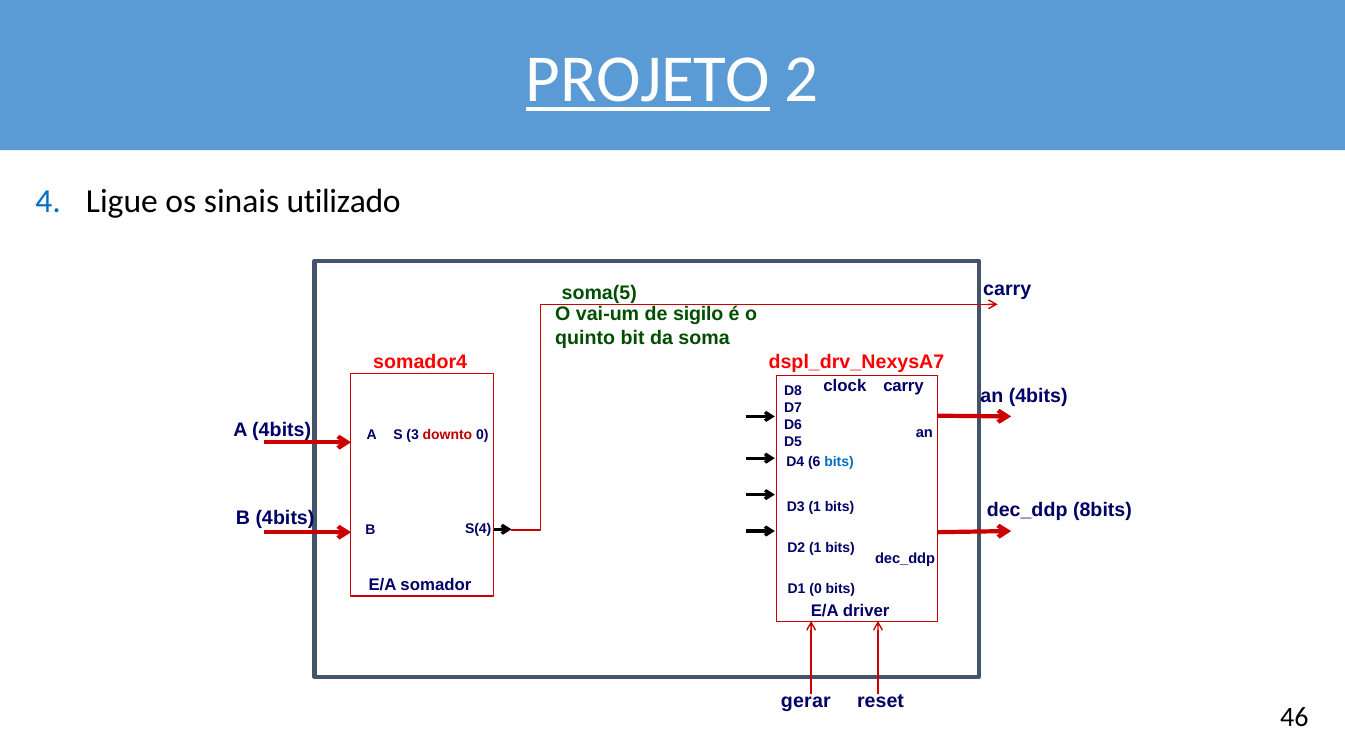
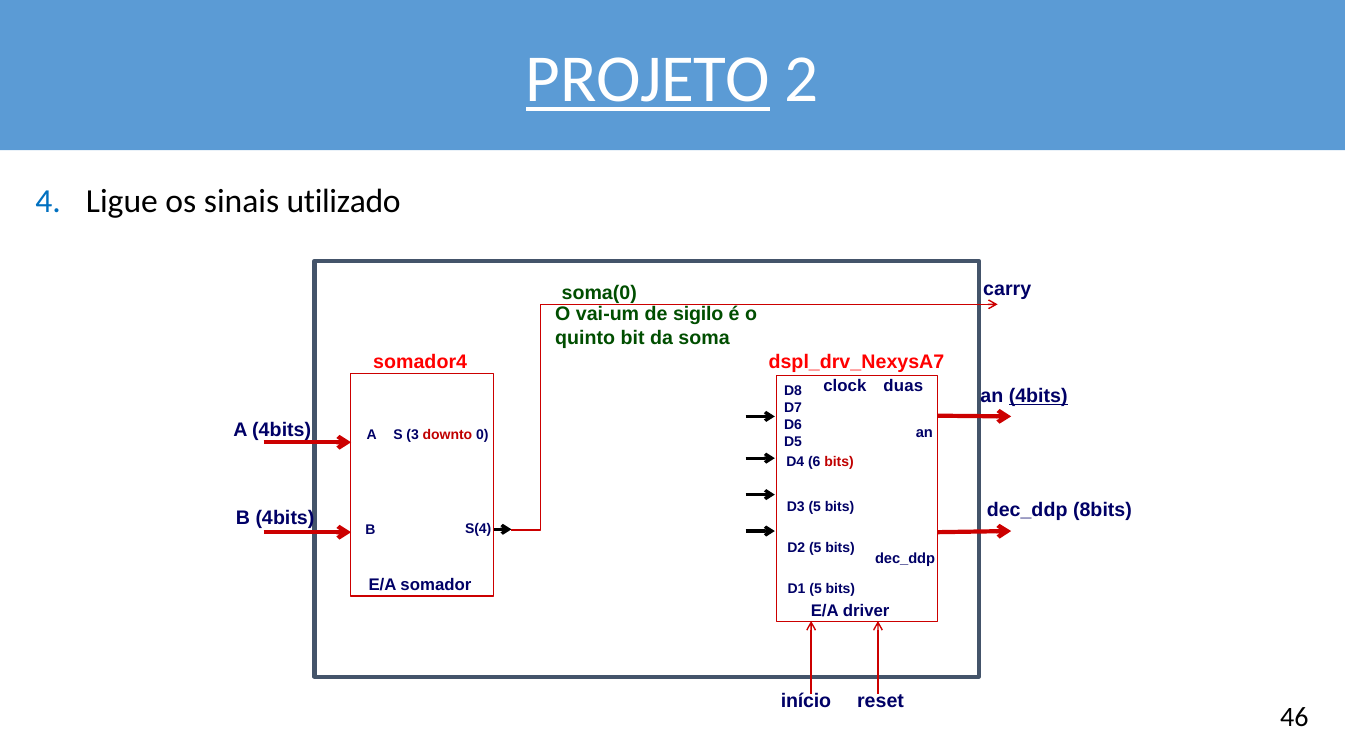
soma(5: soma(5 -> soma(0
clock carry: carry -> duas
4bits at (1038, 396) underline: none -> present
bits at (839, 462) colour: blue -> red
D3 1: 1 -> 5
D2 1: 1 -> 5
D1 0: 0 -> 5
gerar: gerar -> início
